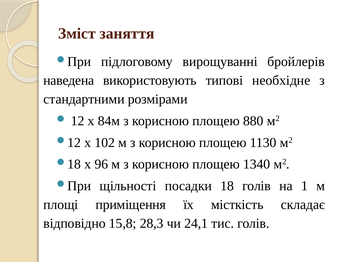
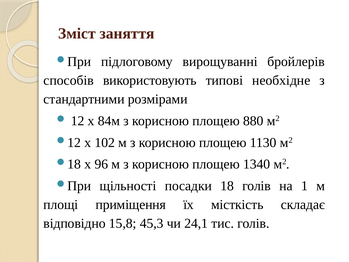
наведена: наведена -> способів
28,3: 28,3 -> 45,3
